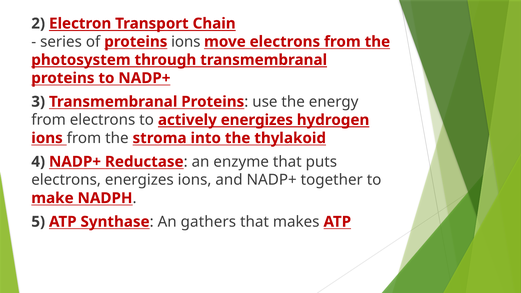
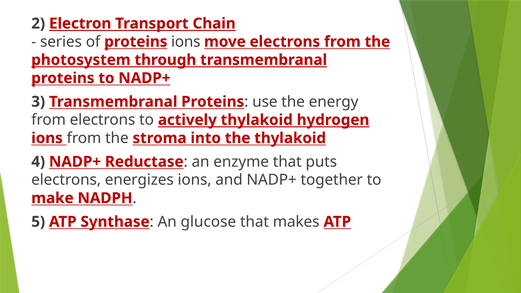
actively energizes: energizes -> thylakoid
gathers: gathers -> glucose
